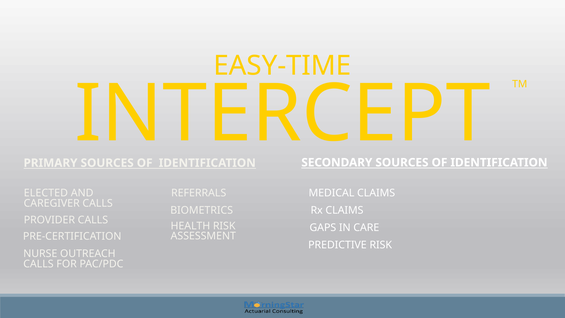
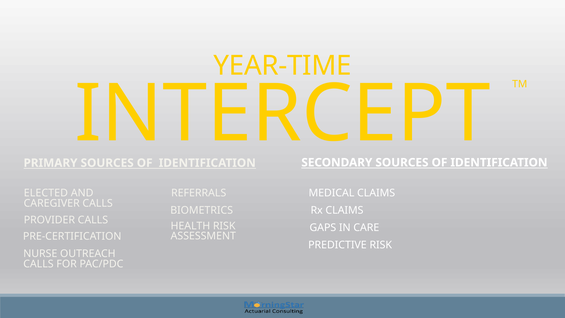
EASY-TIME: EASY-TIME -> YEAR-TIME
